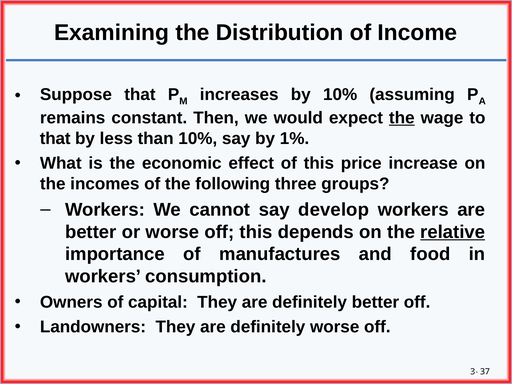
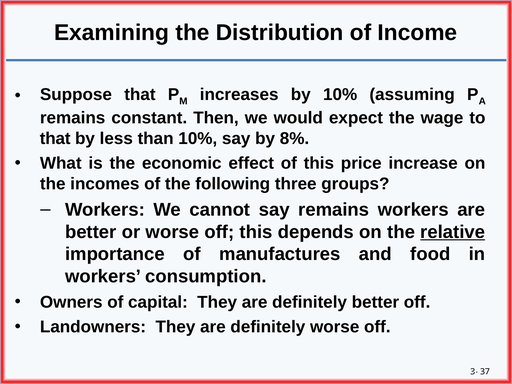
the at (402, 118) underline: present -> none
1%: 1% -> 8%
say develop: develop -> remains
